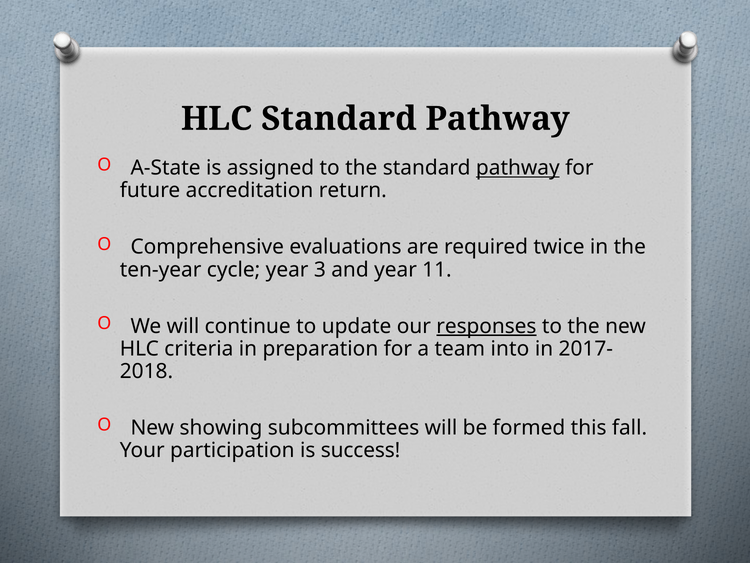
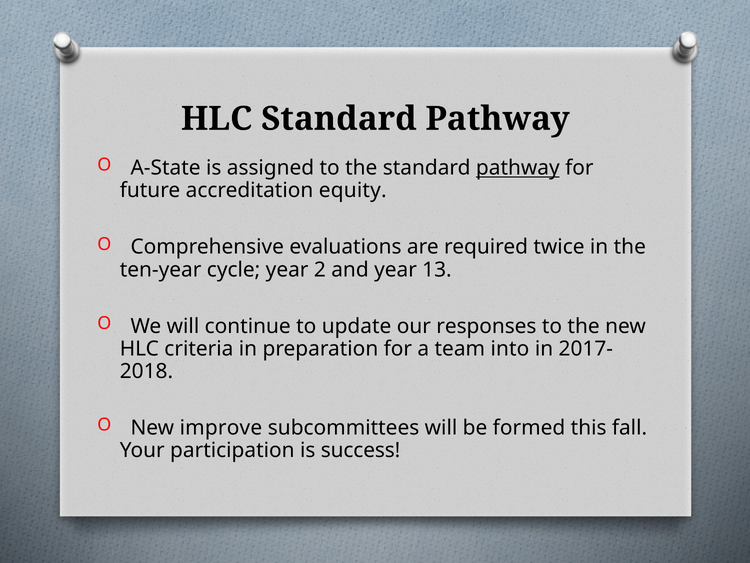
return: return -> equity
3: 3 -> 2
11: 11 -> 13
responses underline: present -> none
showing: showing -> improve
